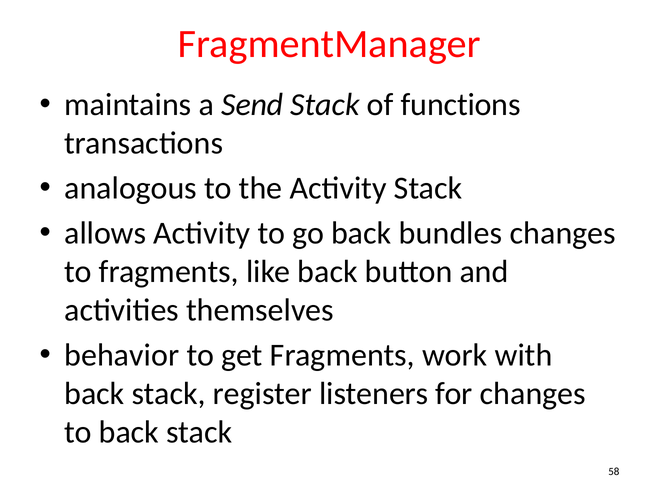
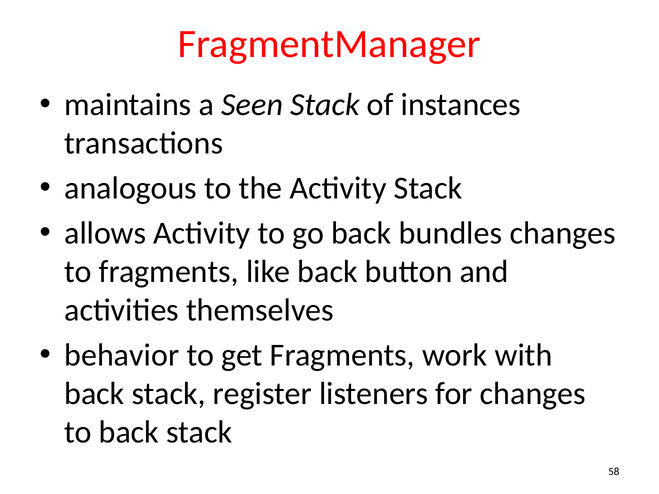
Send: Send -> Seen
functions: functions -> instances
